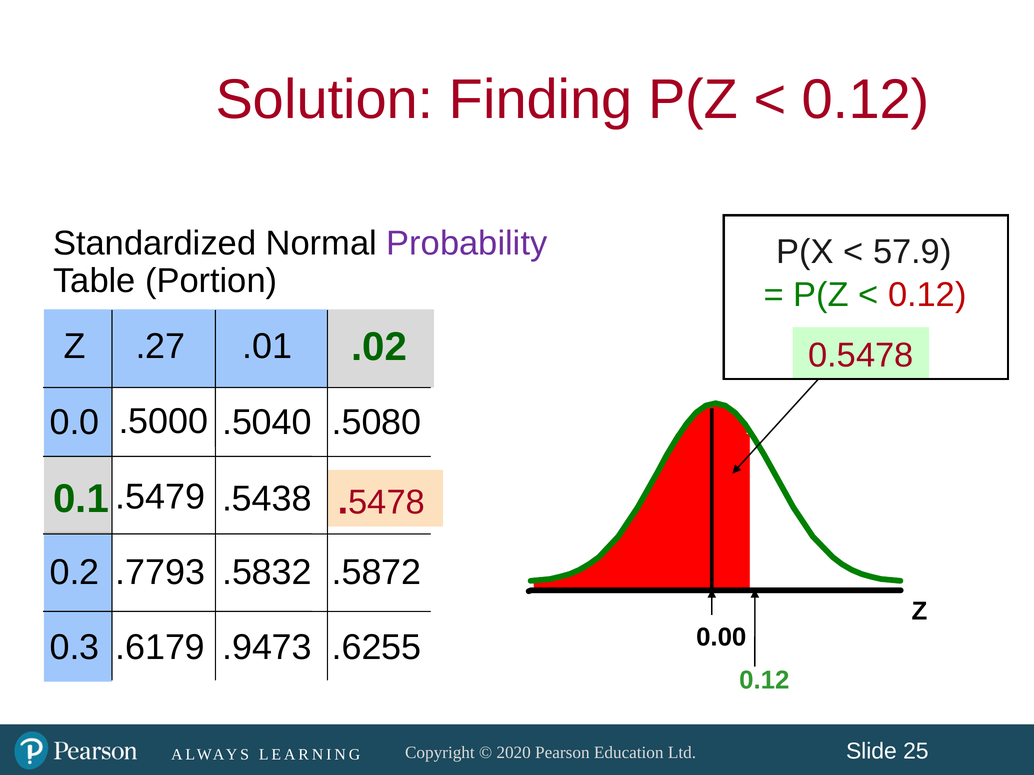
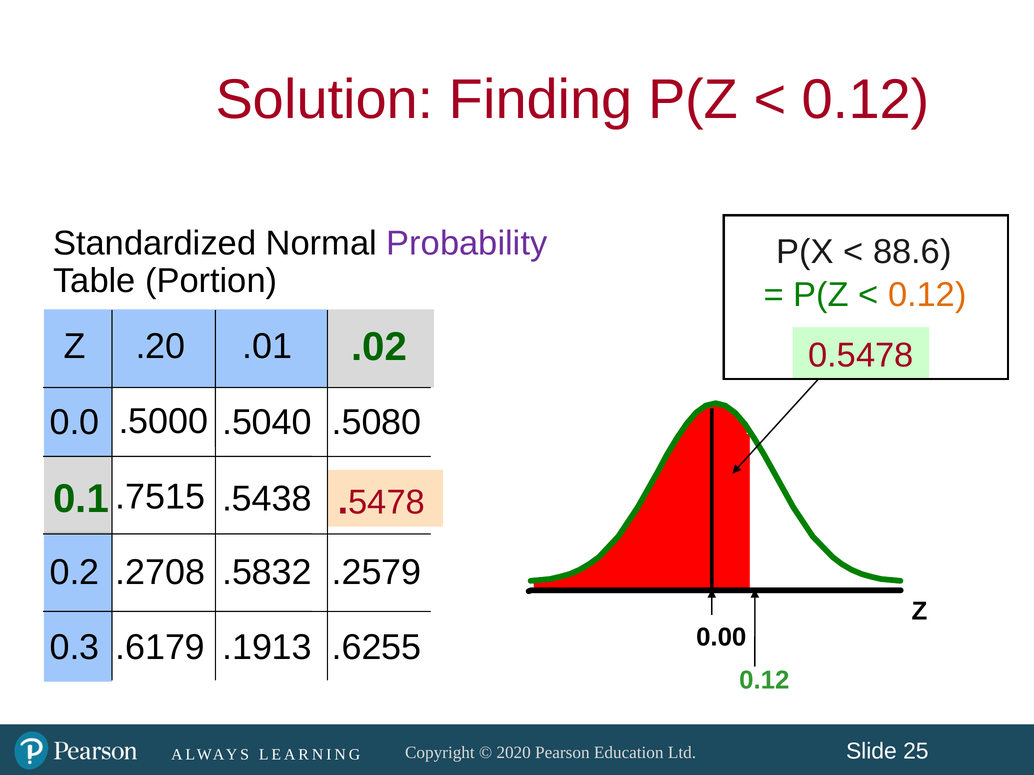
57.9: 57.9 -> 88.6
0.12 at (927, 295) colour: red -> orange
.27: .27 -> .20
.5479: .5479 -> .7515
.7793: .7793 -> .2708
.5872: .5872 -> .2579
.9473: .9473 -> .1913
